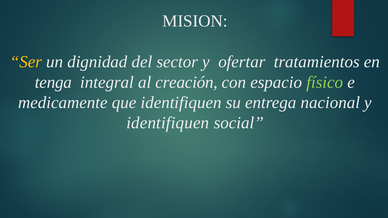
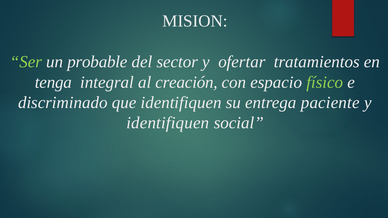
Ser colour: yellow -> light green
dignidad: dignidad -> probable
medicamente: medicamente -> discriminado
nacional: nacional -> paciente
